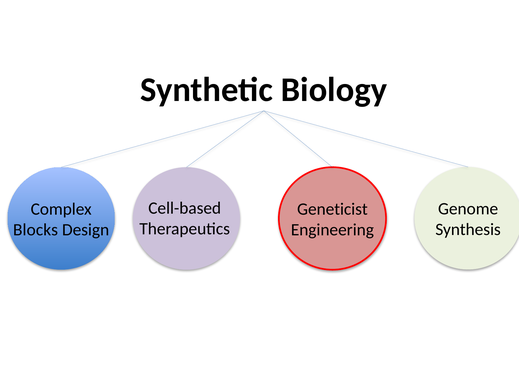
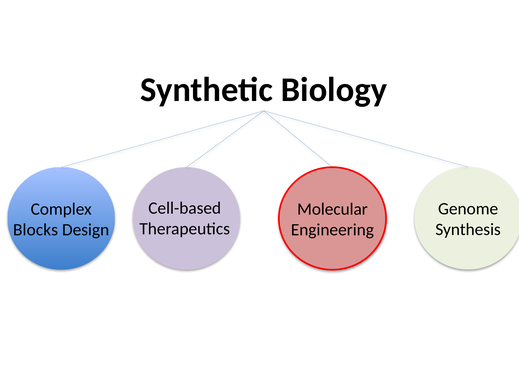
Geneticist: Geneticist -> Molecular
